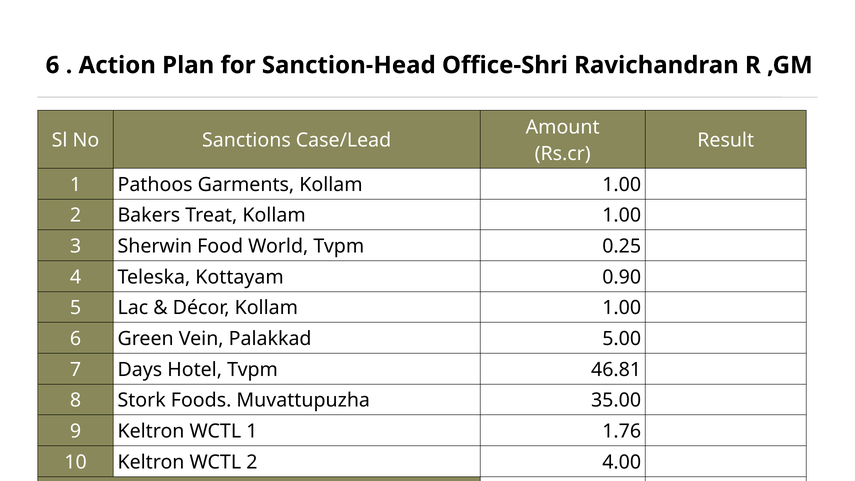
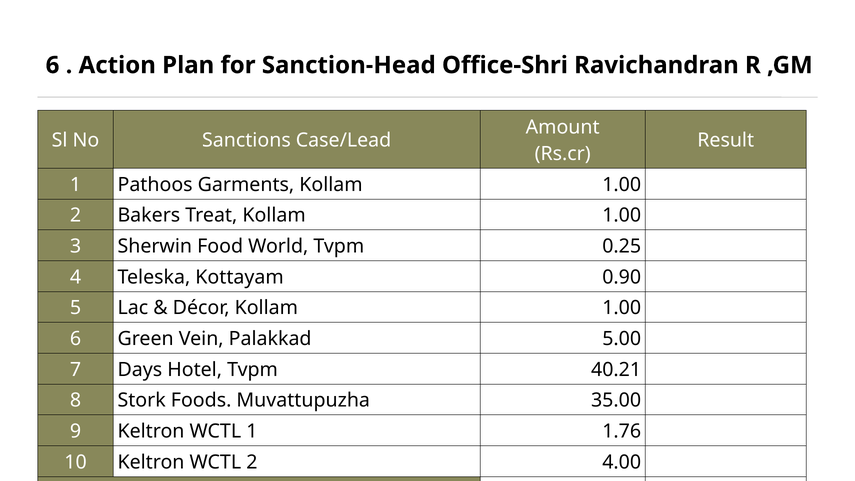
46.81: 46.81 -> 40.21
